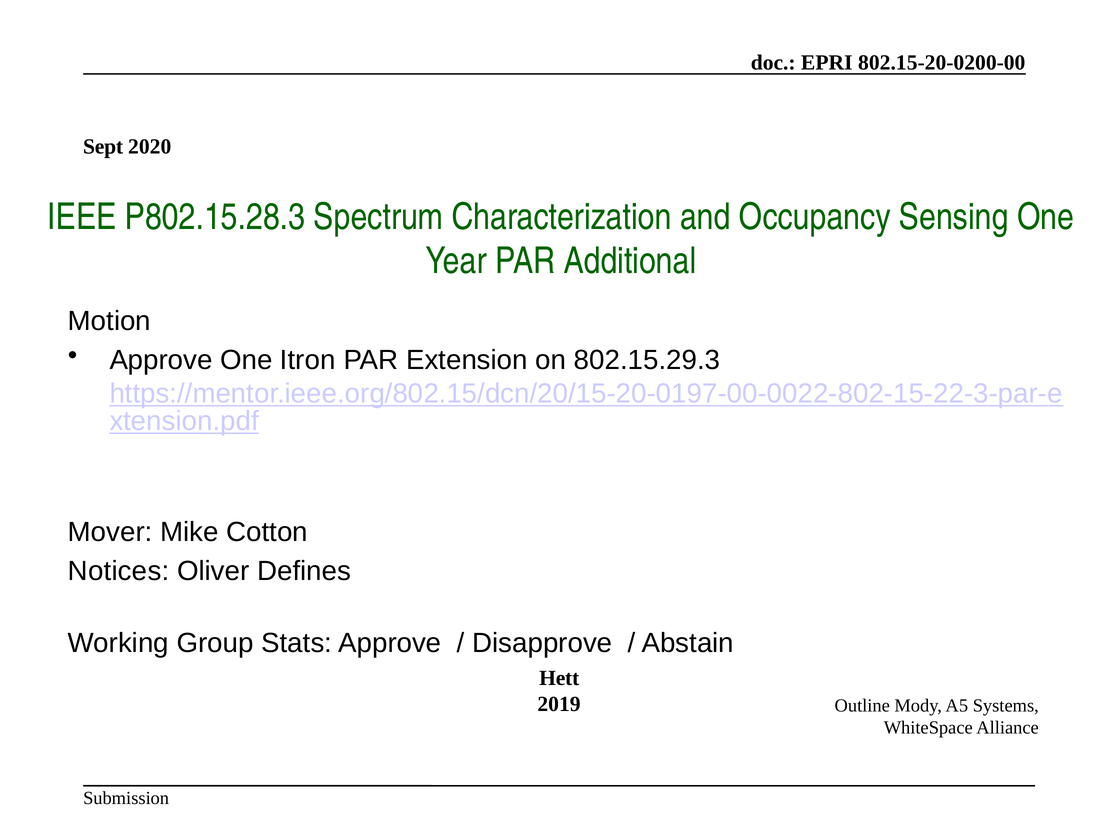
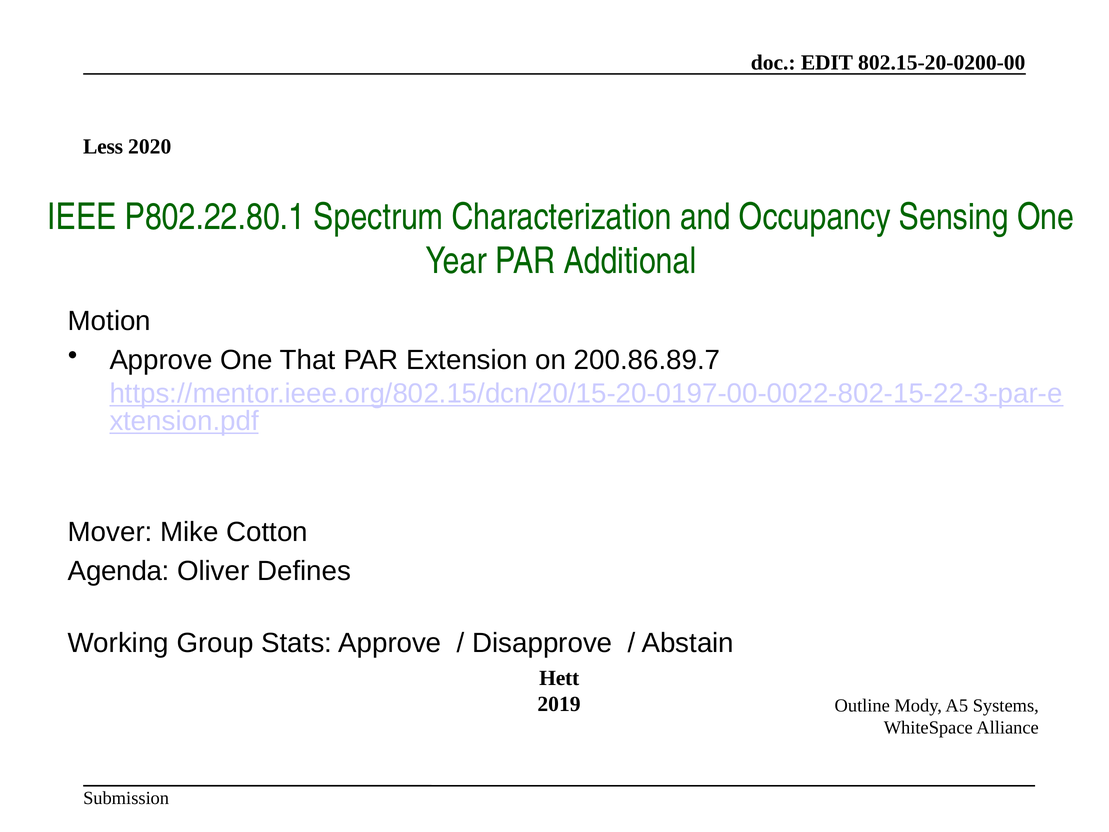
EPRI: EPRI -> EDIT
Sept: Sept -> Less
P802.15.28.3: P802.15.28.3 -> P802.22.80.1
Itron: Itron -> That
802.15.29.3: 802.15.29.3 -> 200.86.89.7
Notices: Notices -> Agenda
